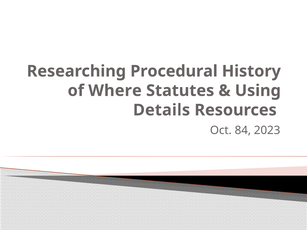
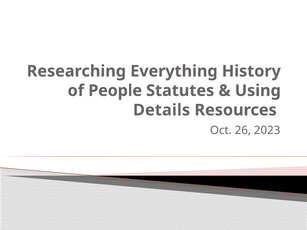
Procedural: Procedural -> Everything
Where: Where -> People
84: 84 -> 26
